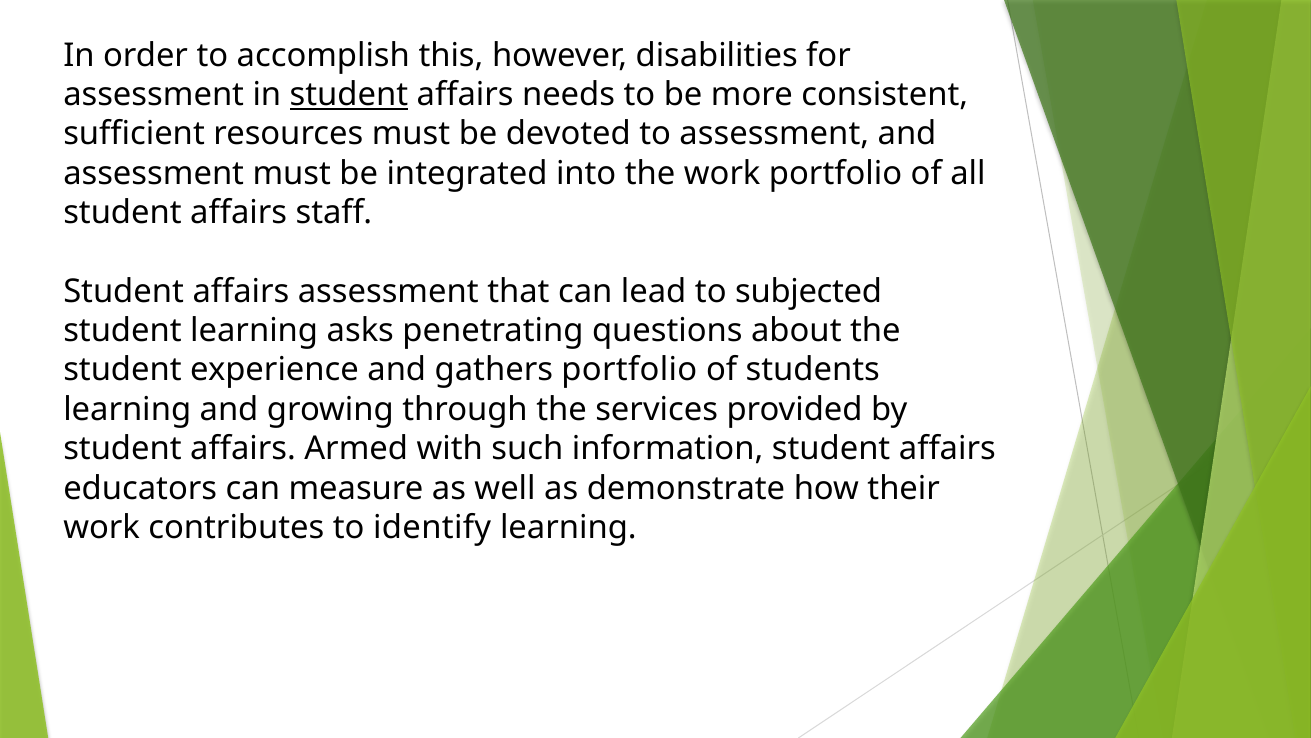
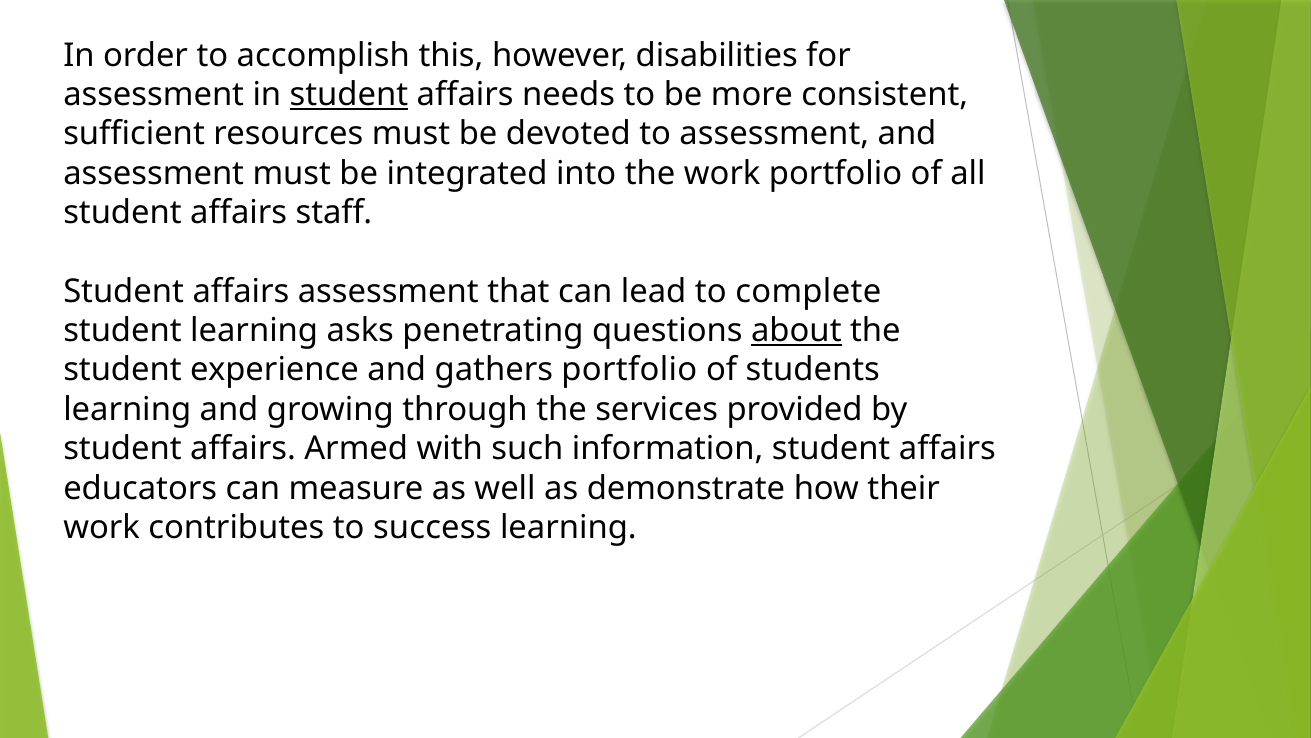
subjected: subjected -> complete
about underline: none -> present
identify: identify -> success
